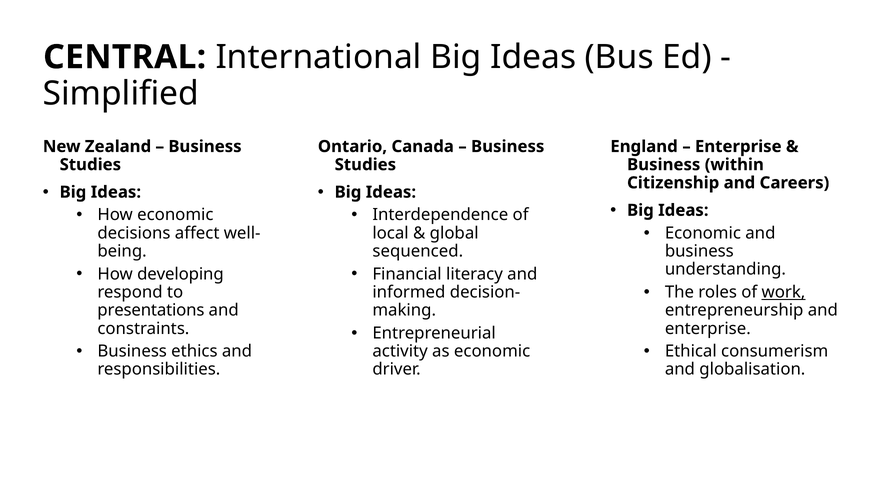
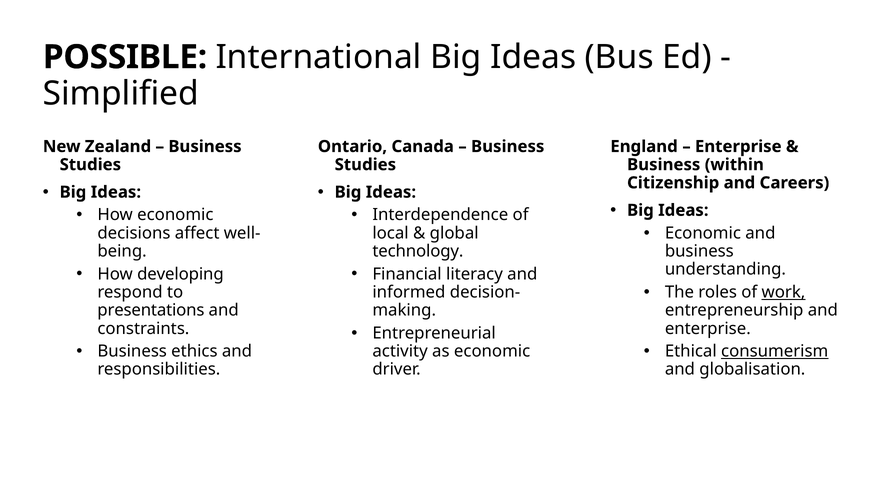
CENTRAL: CENTRAL -> POSSIBLE
sequenced: sequenced -> technology
consumerism underline: none -> present
